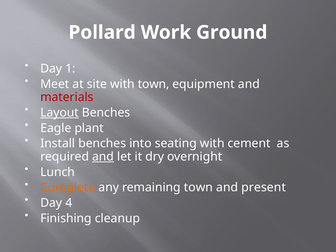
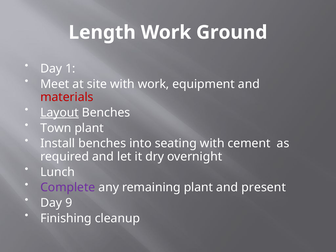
Pollard: Pollard -> Length
with town: town -> work
Eagle: Eagle -> Town
and at (103, 157) underline: present -> none
Complete colour: orange -> purple
remaining town: town -> plant
4: 4 -> 9
